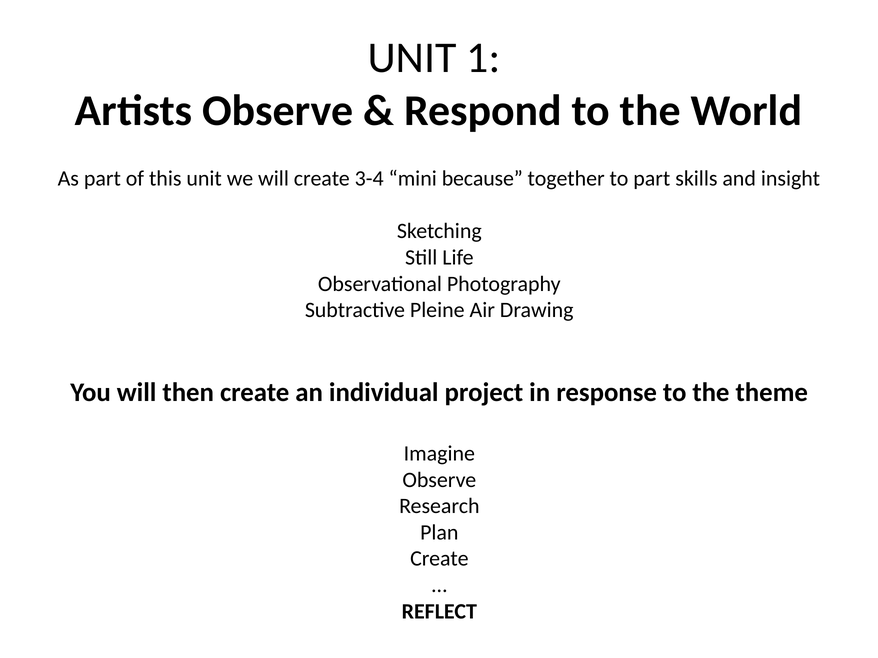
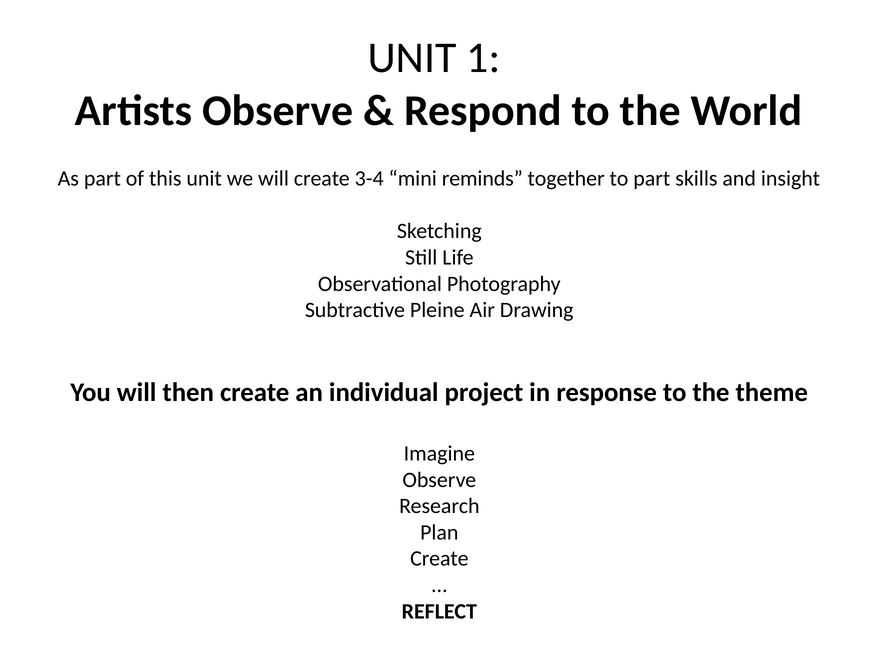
because: because -> reminds
